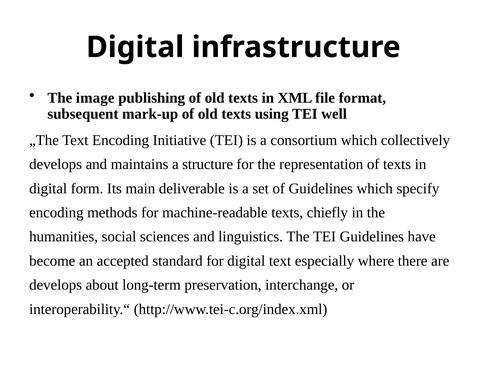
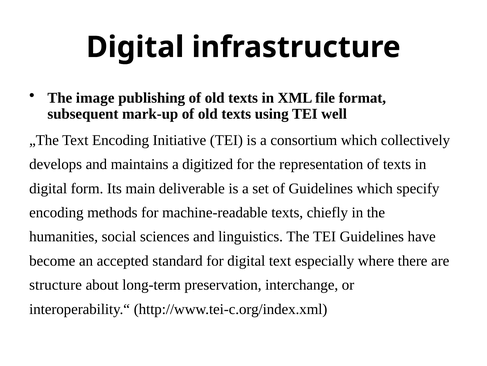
structure: structure -> digitized
develops at (56, 284): develops -> structure
